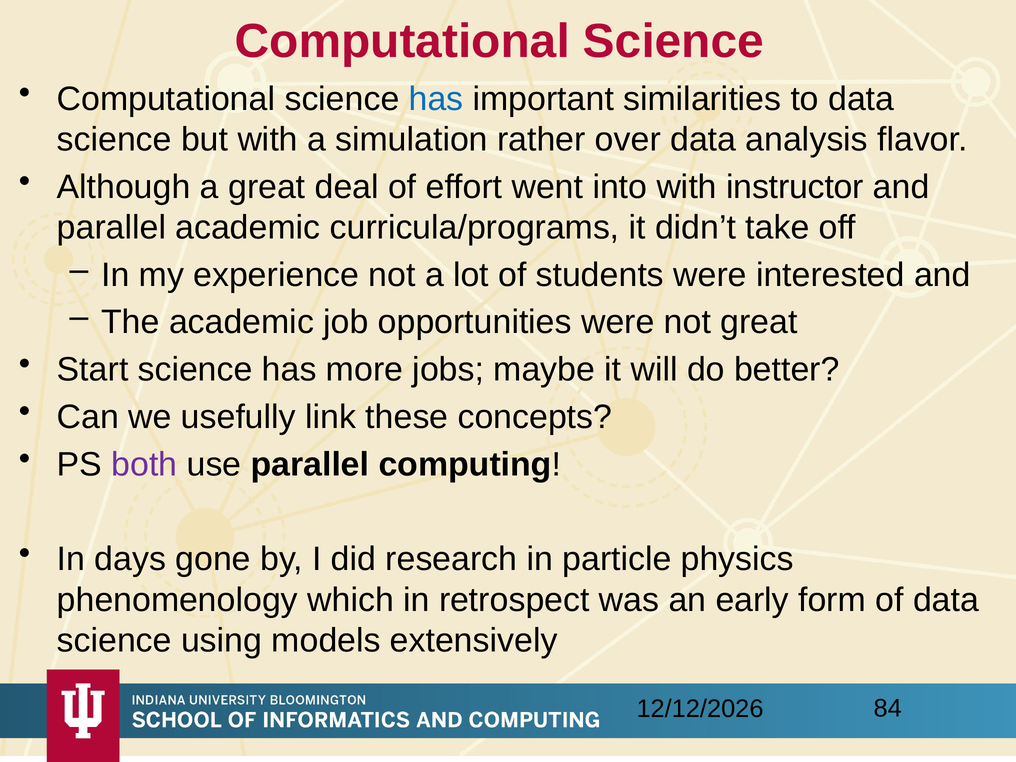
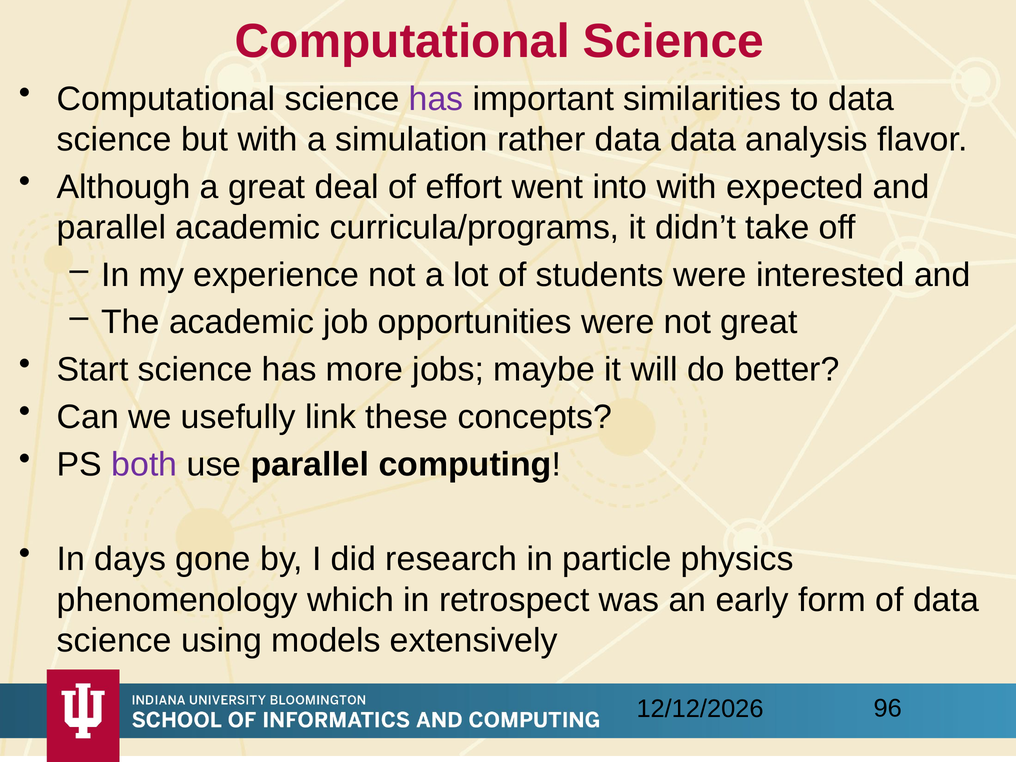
has at (436, 99) colour: blue -> purple
rather over: over -> data
instructor: instructor -> expected
84: 84 -> 96
